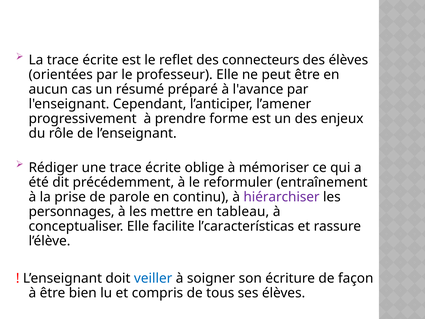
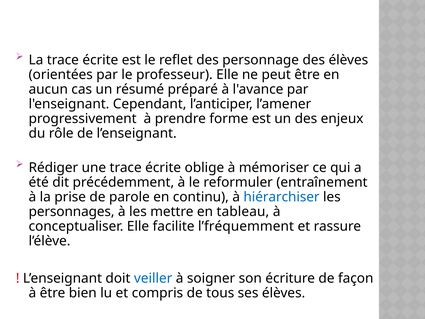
connecteurs: connecteurs -> personnage
hiérarchiser colour: purple -> blue
l’características: l’características -> l’fréquemment
